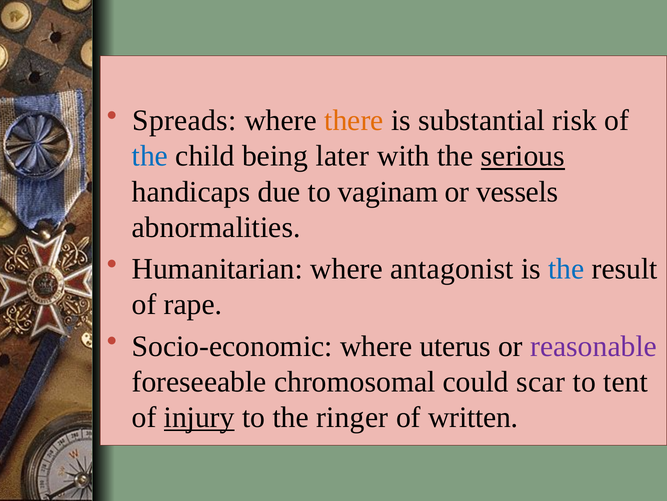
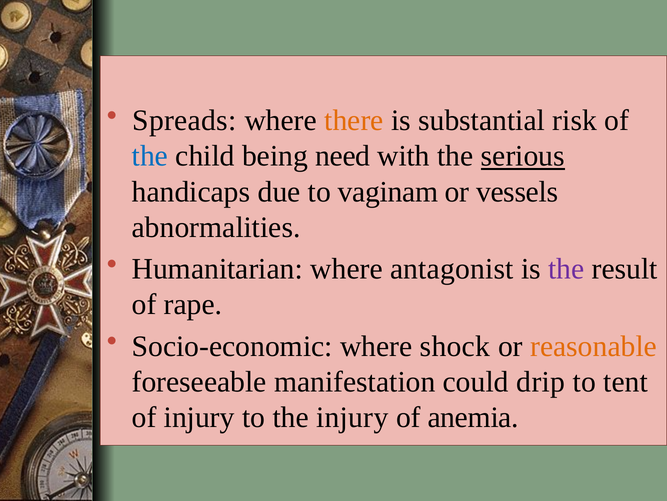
later: later -> need
the at (566, 269) colour: blue -> purple
uterus: uterus -> shock
reasonable colour: purple -> orange
chromosomal: chromosomal -> manifestation
scar: scar -> drip
injury at (199, 417) underline: present -> none
the ringer: ringer -> injury
written: written -> anemia
